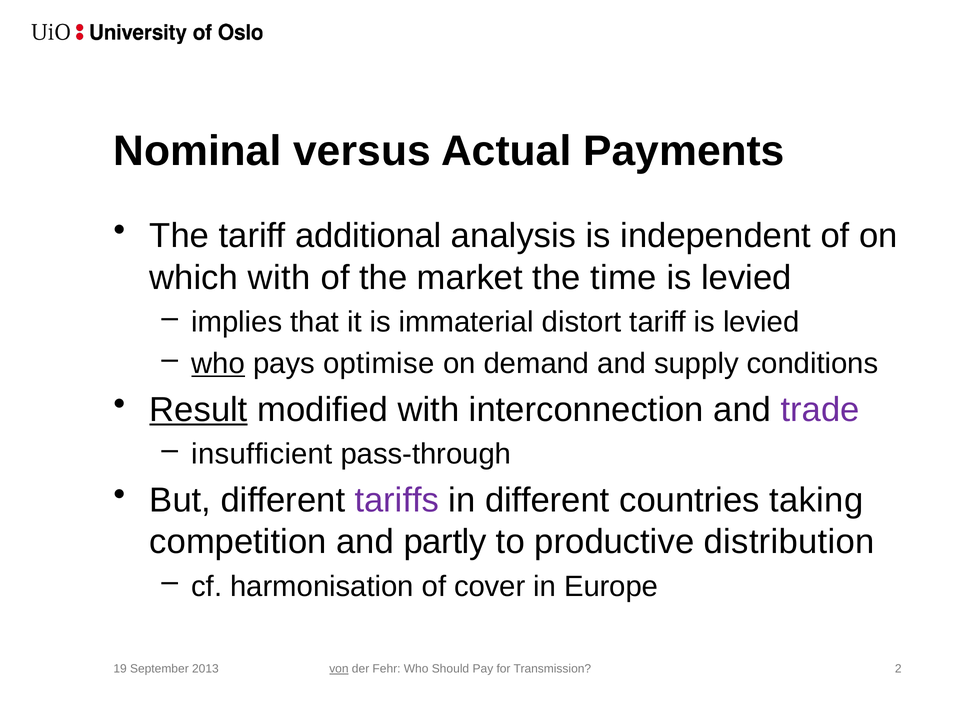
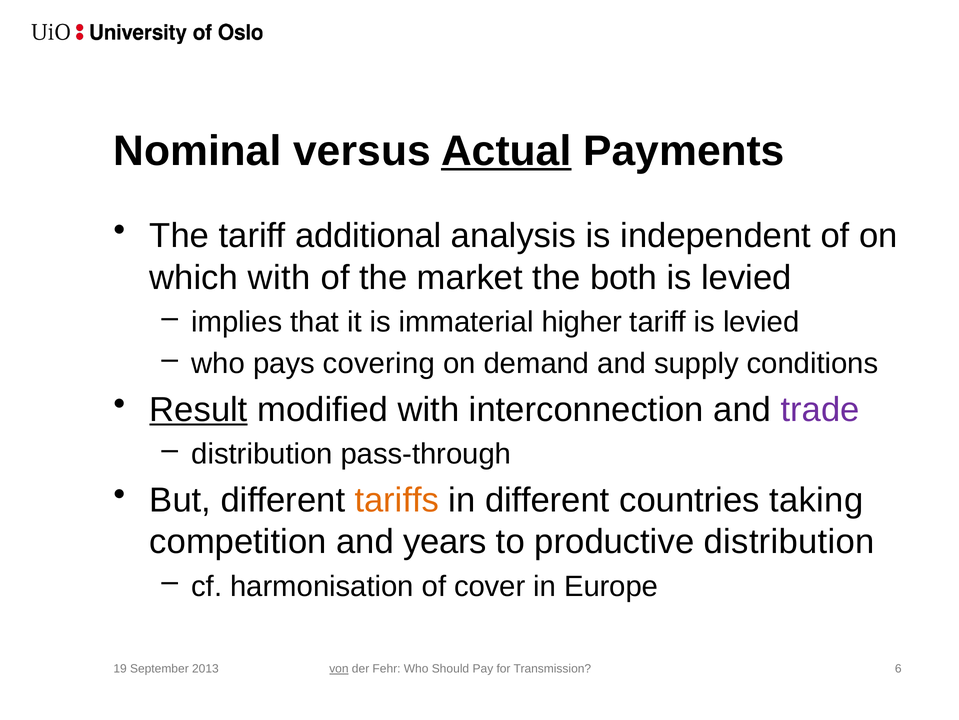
Actual underline: none -> present
time: time -> both
distort: distort -> higher
who at (218, 363) underline: present -> none
optimise: optimise -> covering
insufficient at (262, 454): insufficient -> distribution
tariffs colour: purple -> orange
partly: partly -> years
2: 2 -> 6
